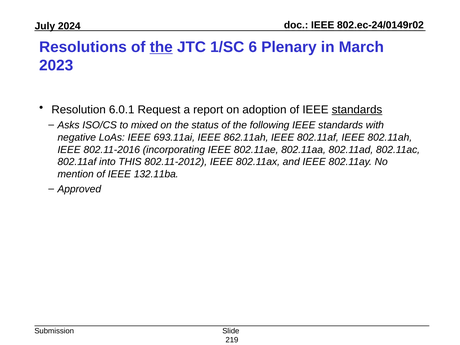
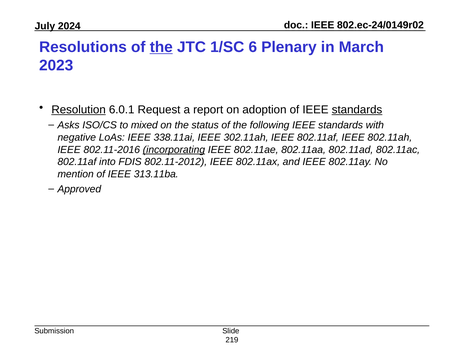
Resolution underline: none -> present
693.11ai: 693.11ai -> 338.11ai
862.11ah: 862.11ah -> 302.11ah
incorporating underline: none -> present
THIS: THIS -> FDIS
132.11ba: 132.11ba -> 313.11ba
